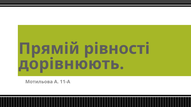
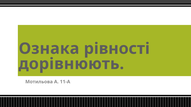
Прямій: Прямій -> Ознака
